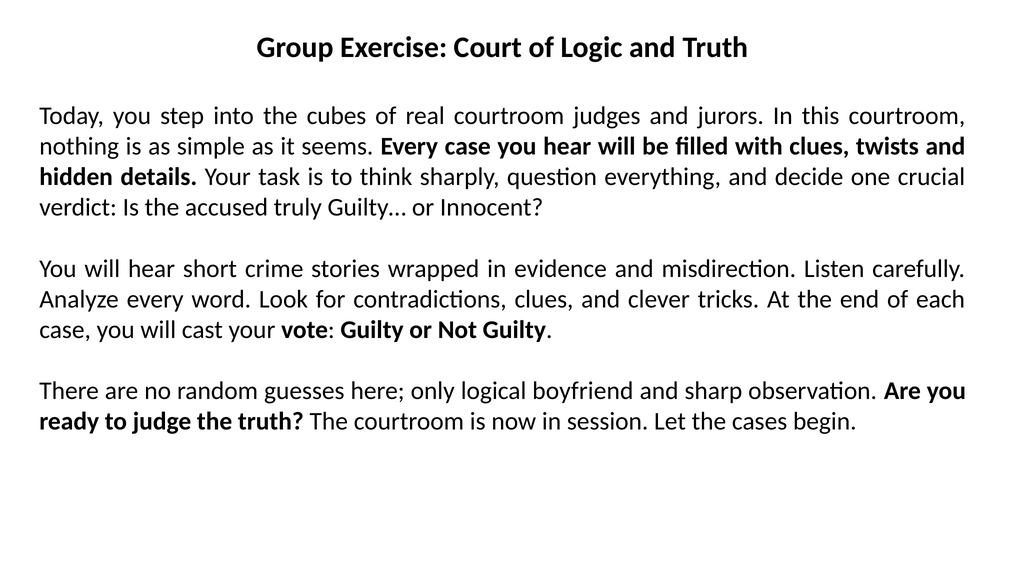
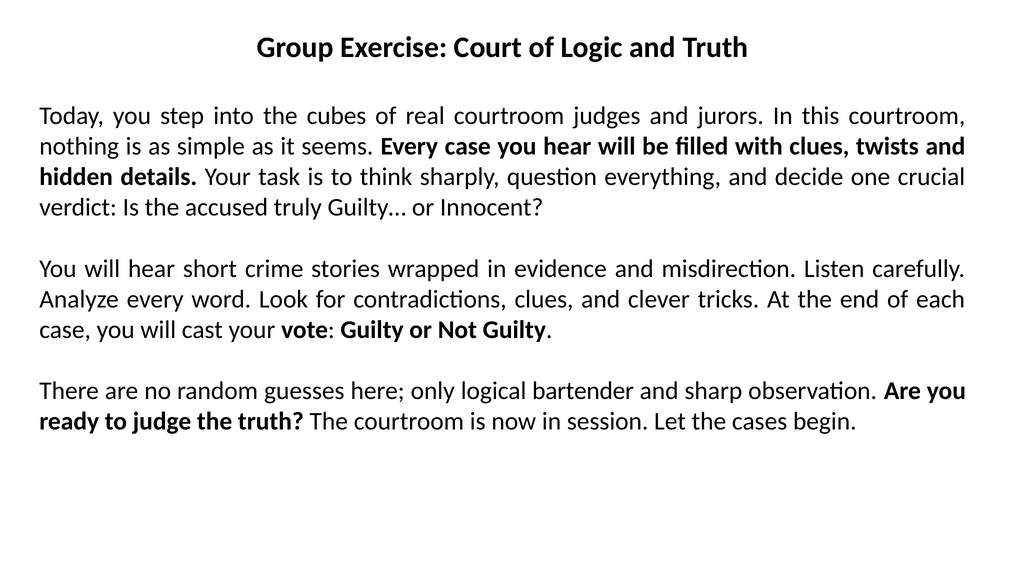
boyfriend: boyfriend -> bartender
